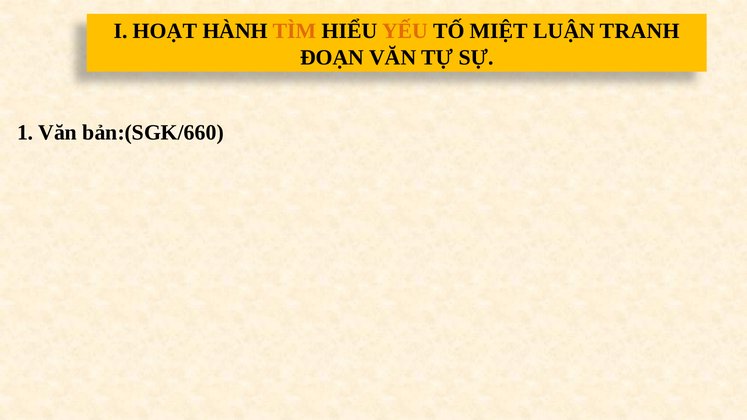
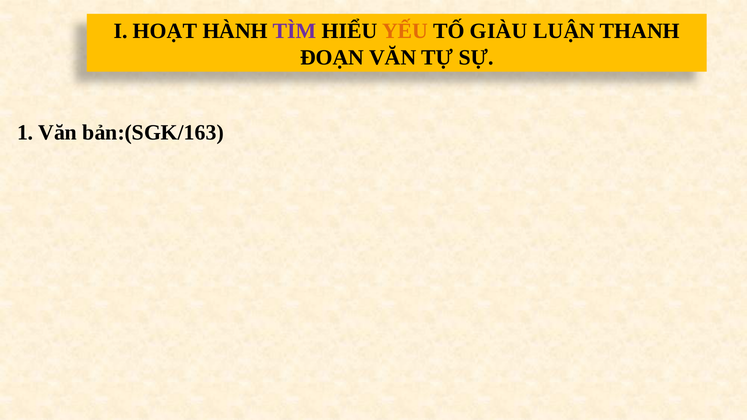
TÌM colour: orange -> purple
MIỆT: MIỆT -> GIÀU
TRANH: TRANH -> THANH
bản:(SGK/660: bản:(SGK/660 -> bản:(SGK/163
